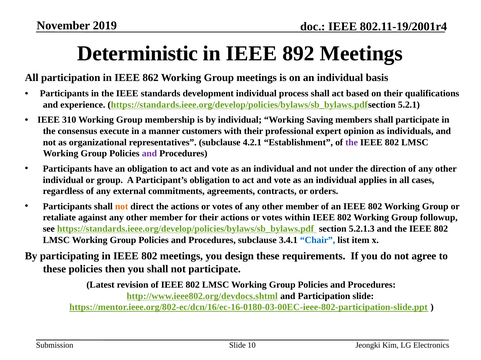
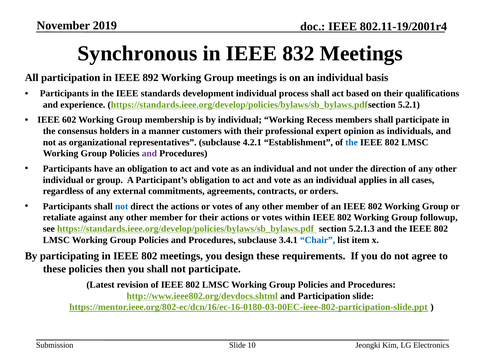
Deterministic: Deterministic -> Synchronous
892: 892 -> 832
862: 862 -> 892
310: 310 -> 602
Saving: Saving -> Recess
execute: execute -> holders
the at (352, 143) colour: purple -> blue
not at (122, 207) colour: orange -> blue
